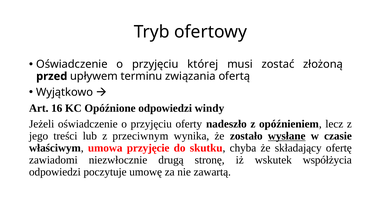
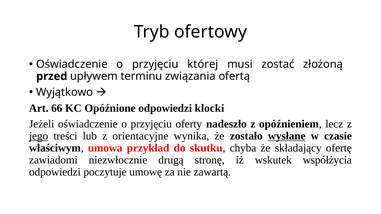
16: 16 -> 66
windy: windy -> klocki
jego underline: none -> present
przeciwnym: przeciwnym -> orientacyjne
przyjęcie: przyjęcie -> przykład
